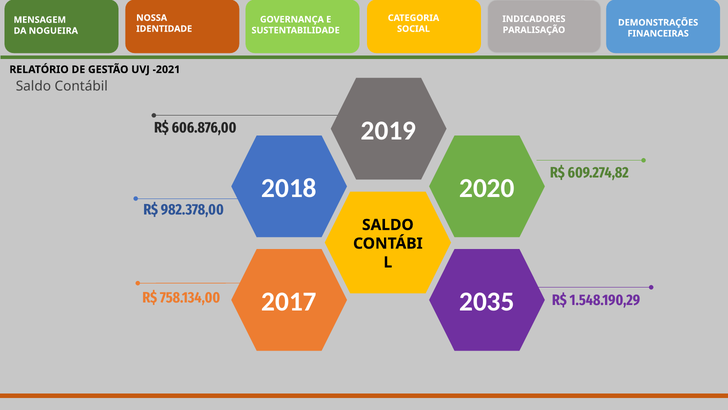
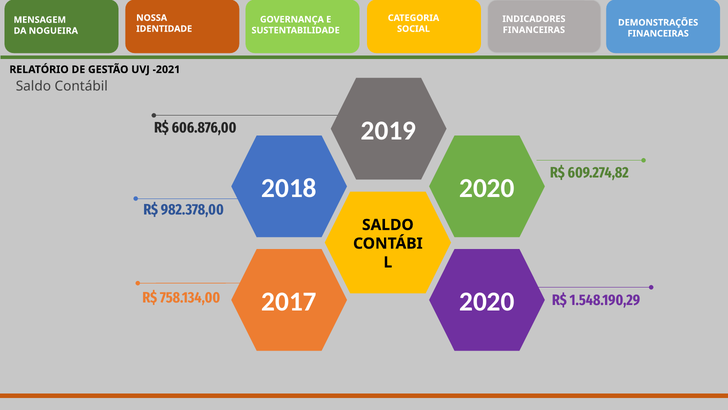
PARALISAÇÃO at (534, 30): PARALISAÇÃO -> FINANCEIRAS
2035 at (487, 301): 2035 -> 2020
